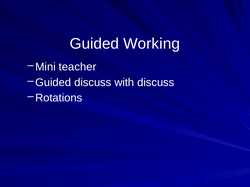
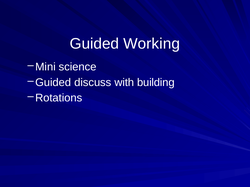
teacher: teacher -> science
with discuss: discuss -> building
